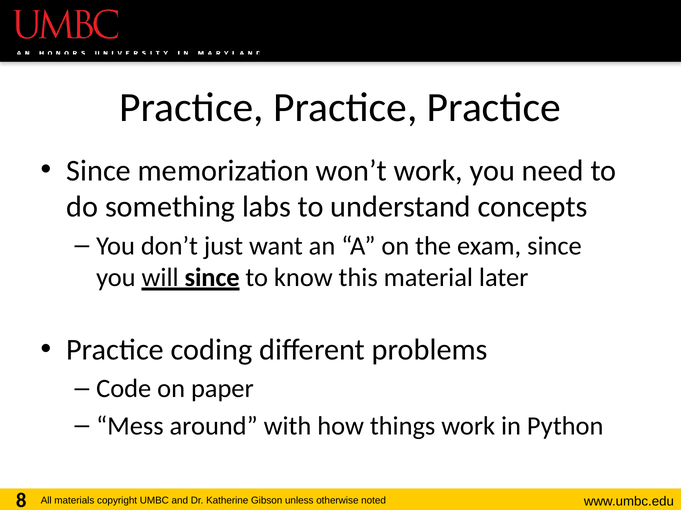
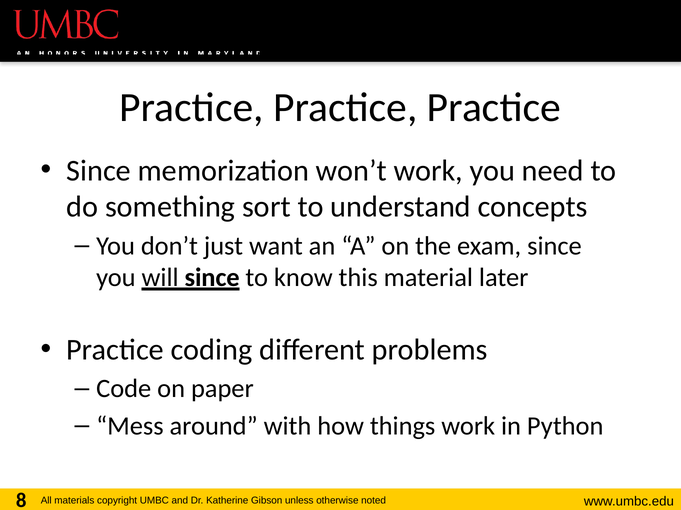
labs: labs -> sort
